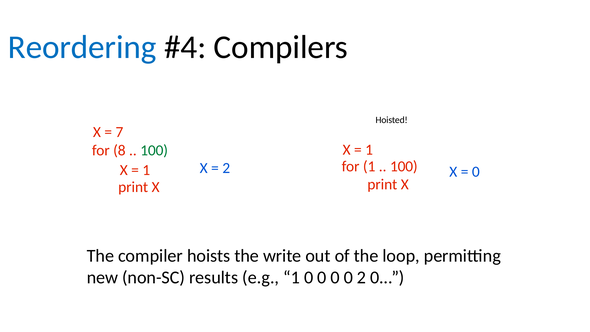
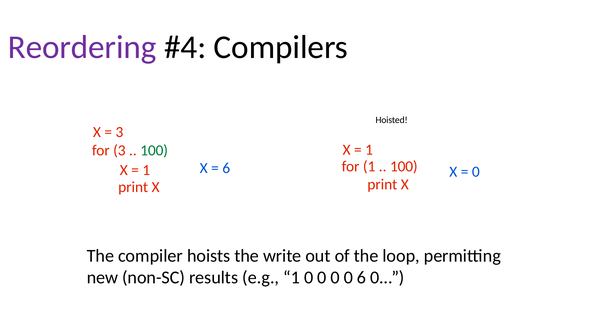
Reordering colour: blue -> purple
7 at (119, 132): 7 -> 3
for 8: 8 -> 3
2 at (226, 168): 2 -> 6
0 2: 2 -> 6
